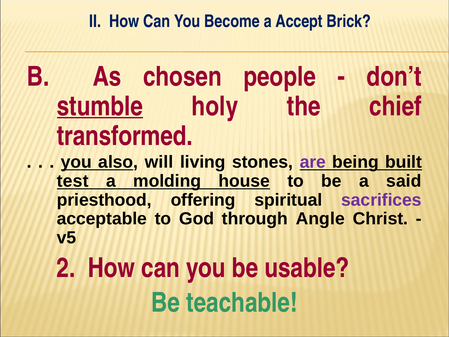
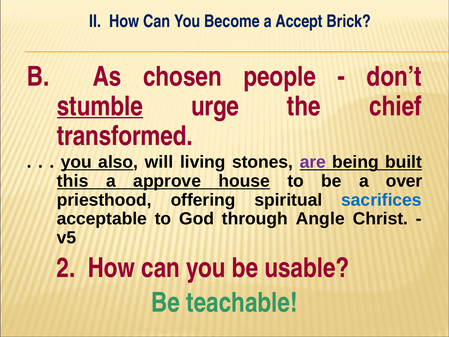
holy: holy -> urge
test: test -> this
molding: molding -> approve
said: said -> over
sacrifices colour: purple -> blue
